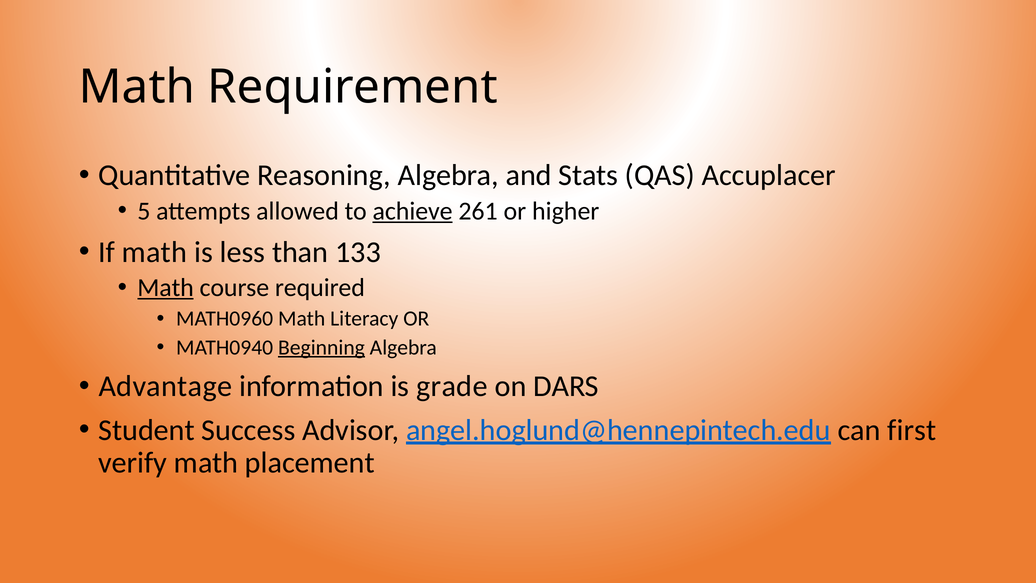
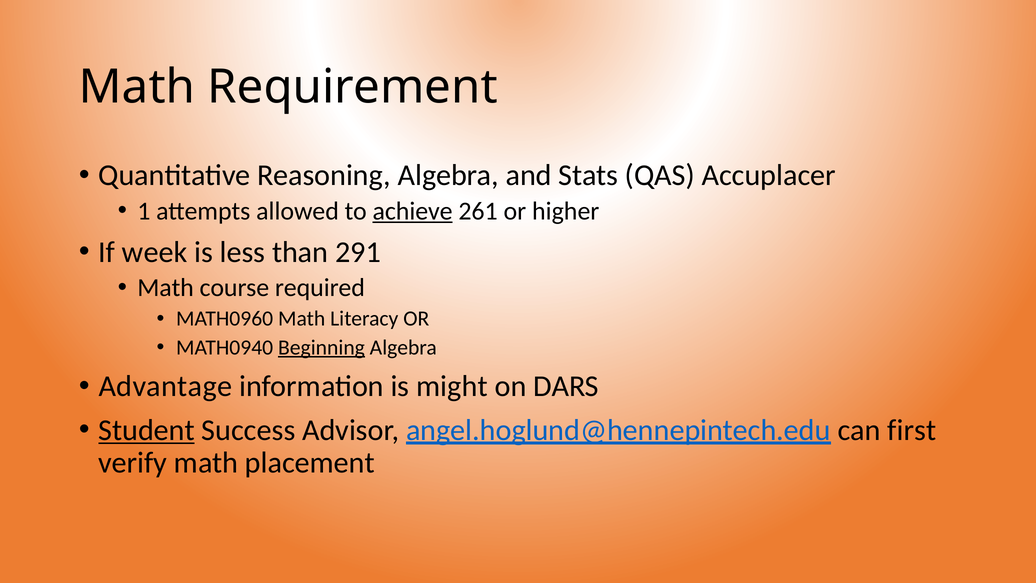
5: 5 -> 1
If math: math -> week
133: 133 -> 291
Math at (166, 288) underline: present -> none
grade: grade -> might
Student underline: none -> present
